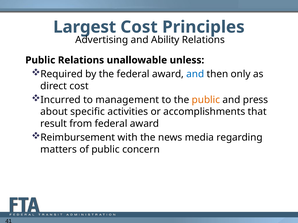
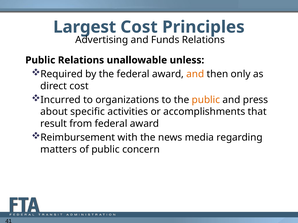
Ability: Ability -> Funds
and at (195, 74) colour: blue -> orange
management: management -> organizations
